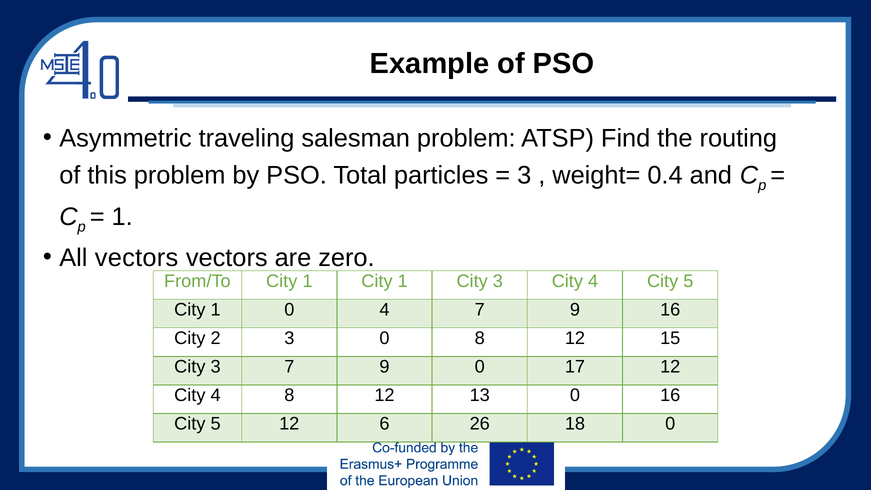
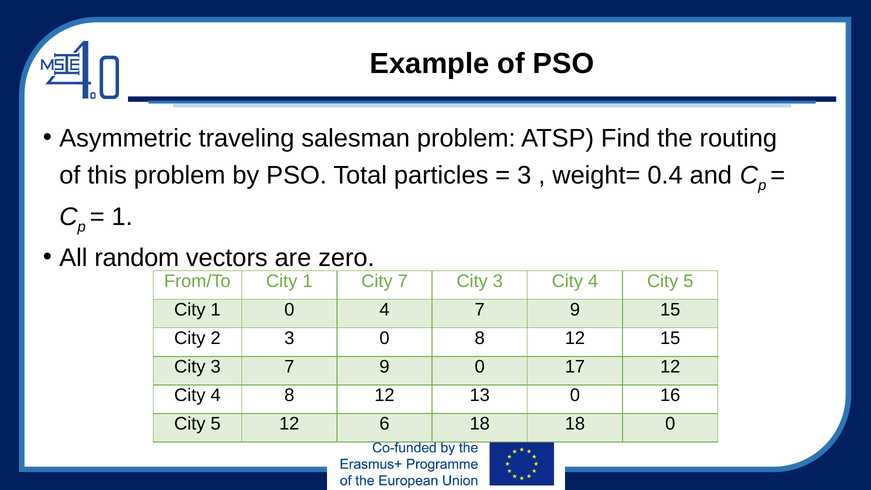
All vectors: vectors -> random
1 City 1: 1 -> 7
9 16: 16 -> 15
6 26: 26 -> 18
